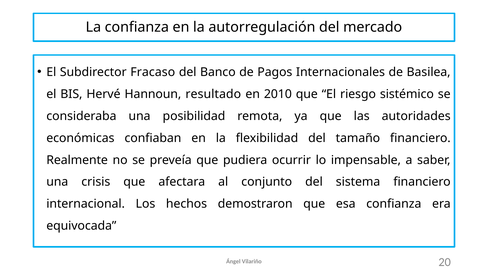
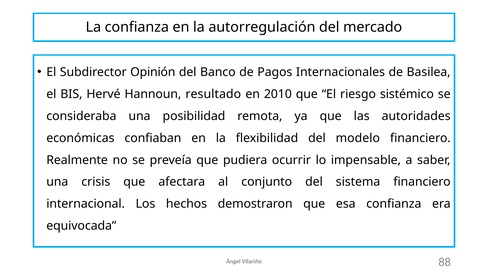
Fracaso: Fracaso -> Opinión
tamaño: tamaño -> modelo
20: 20 -> 88
